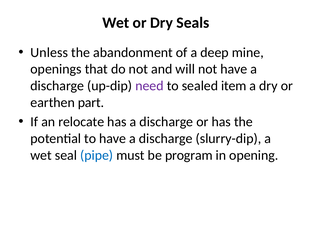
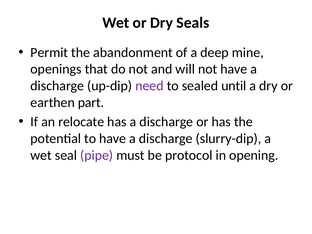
Unless: Unless -> Permit
item: item -> until
pipe colour: blue -> purple
program: program -> protocol
